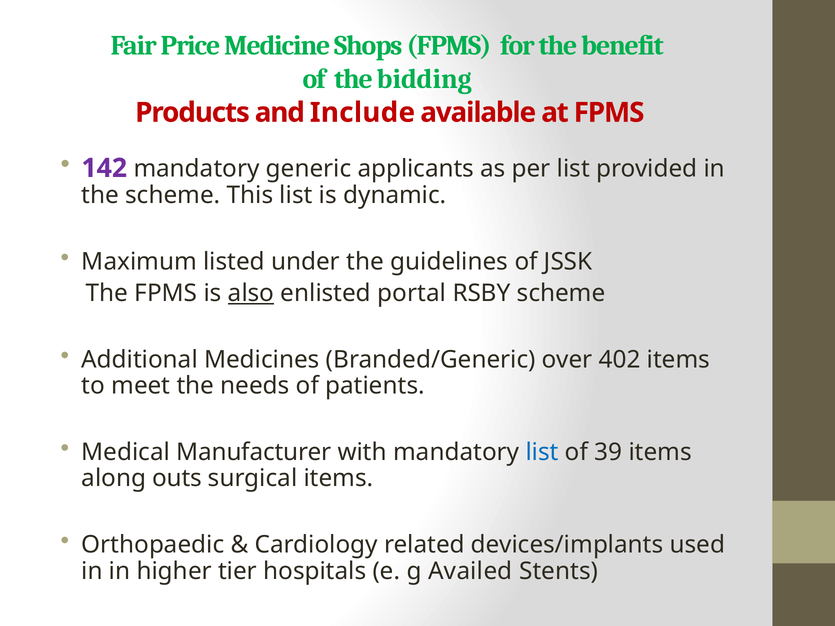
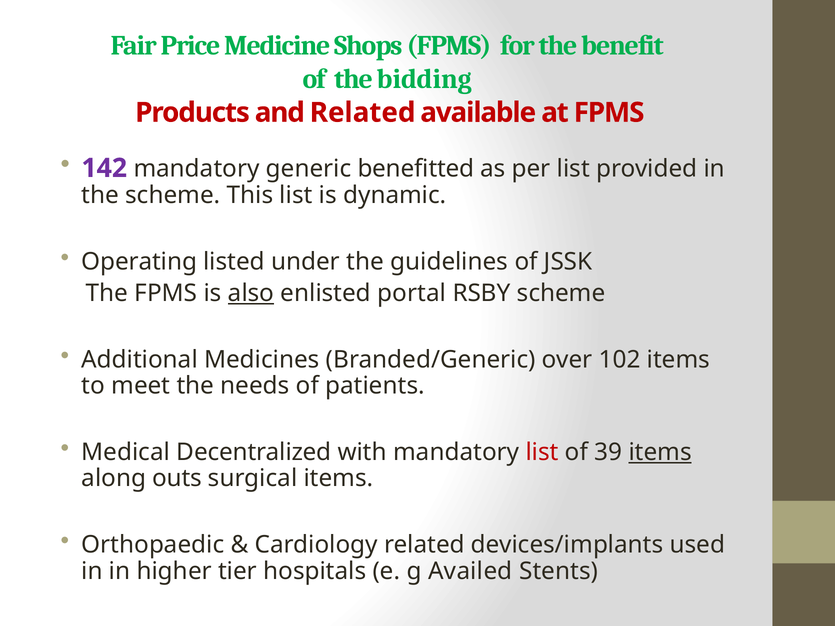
and Include: Include -> Related
applicants: applicants -> benefitted
Maximum: Maximum -> Operating
402: 402 -> 102
Manufacturer: Manufacturer -> Decentralized
list at (542, 452) colour: blue -> red
items at (660, 452) underline: none -> present
